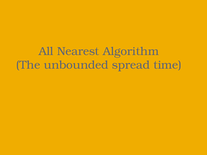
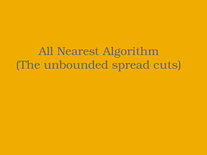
time: time -> cuts
